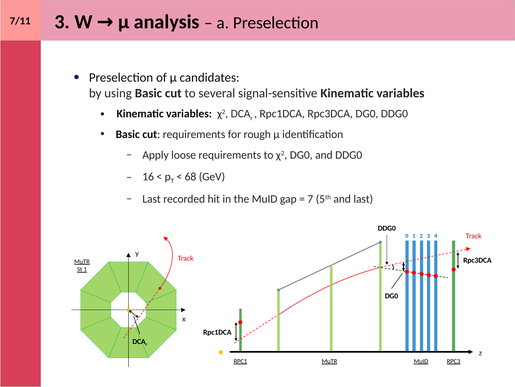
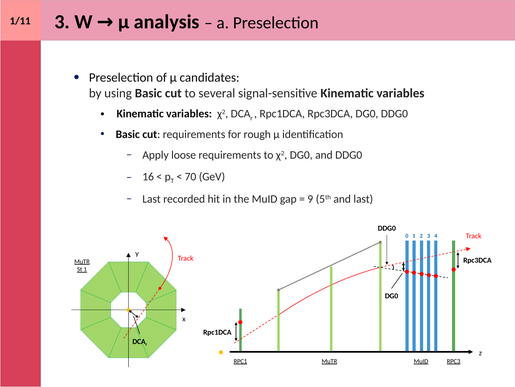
7/11: 7/11 -> 1/11
68: 68 -> 70
7: 7 -> 9
